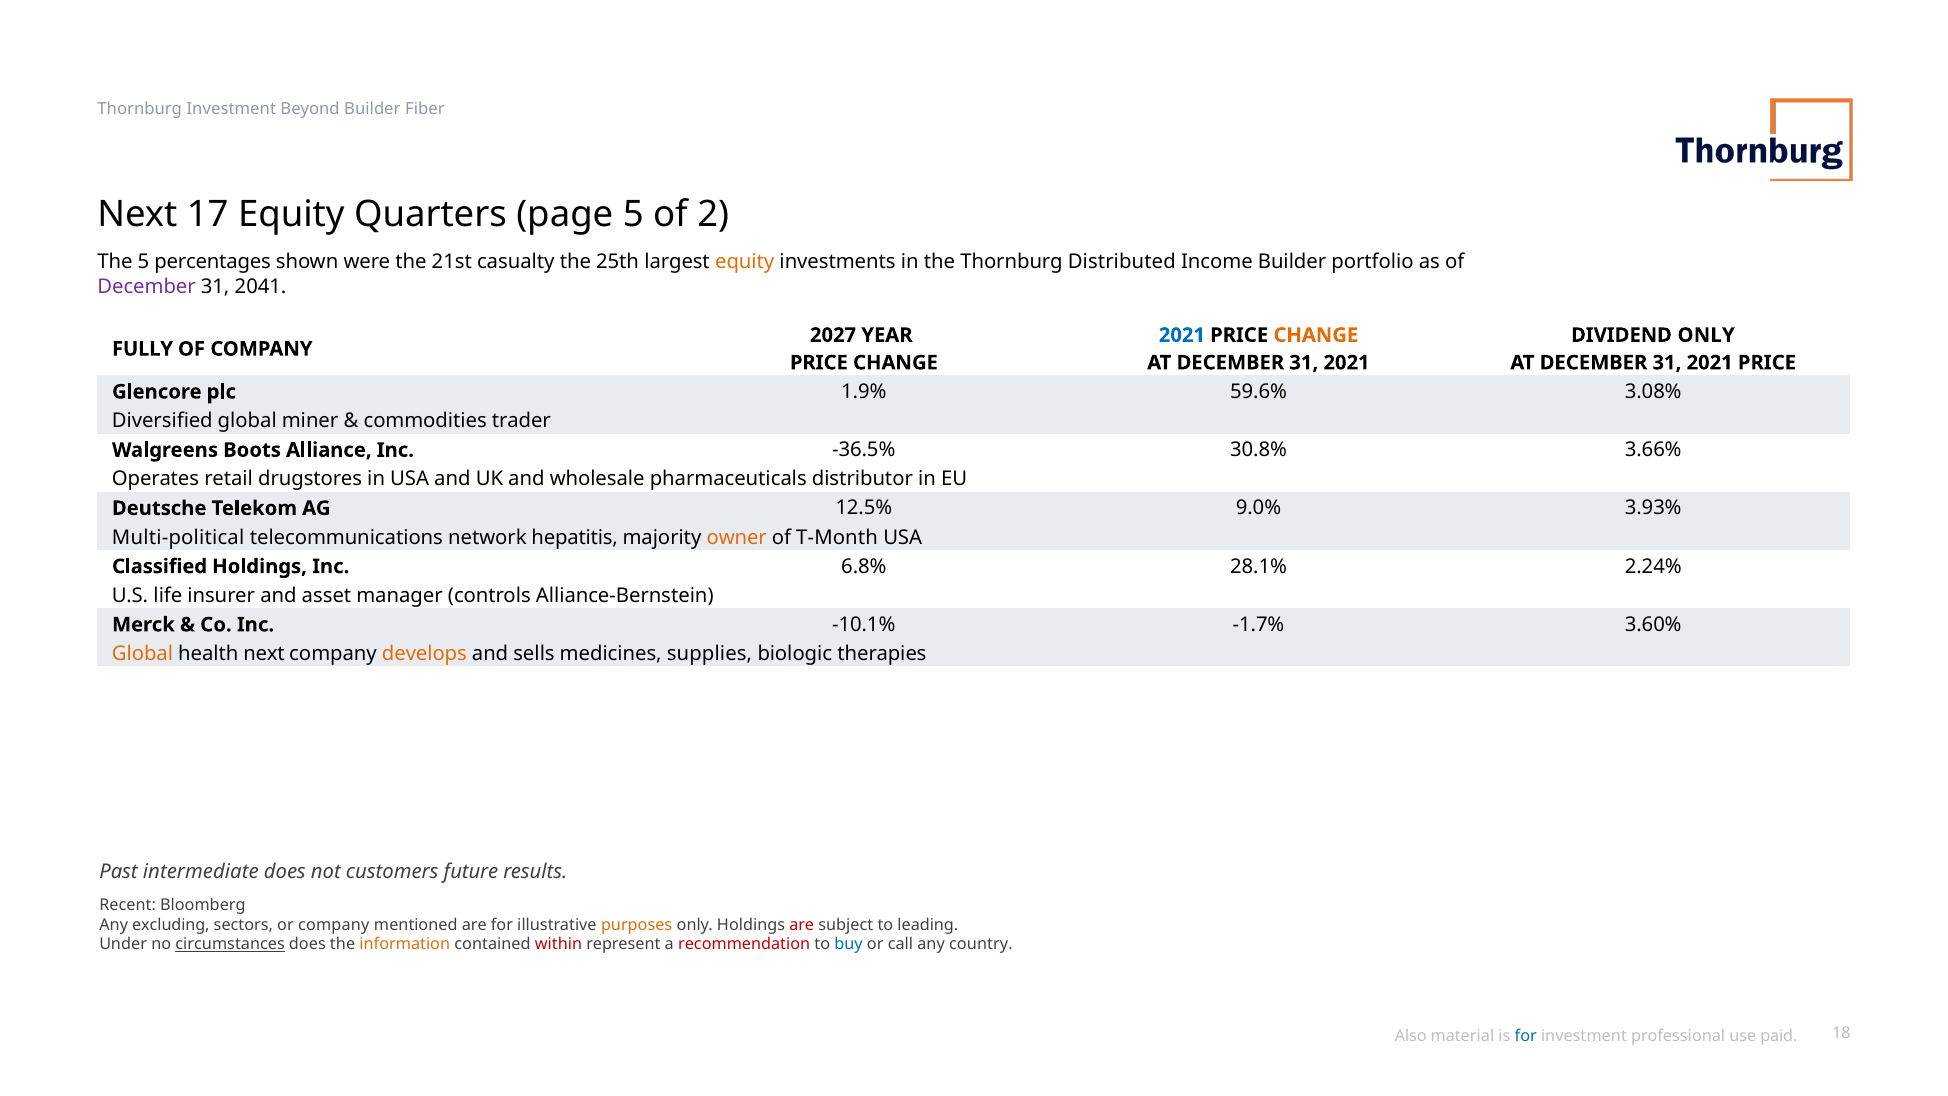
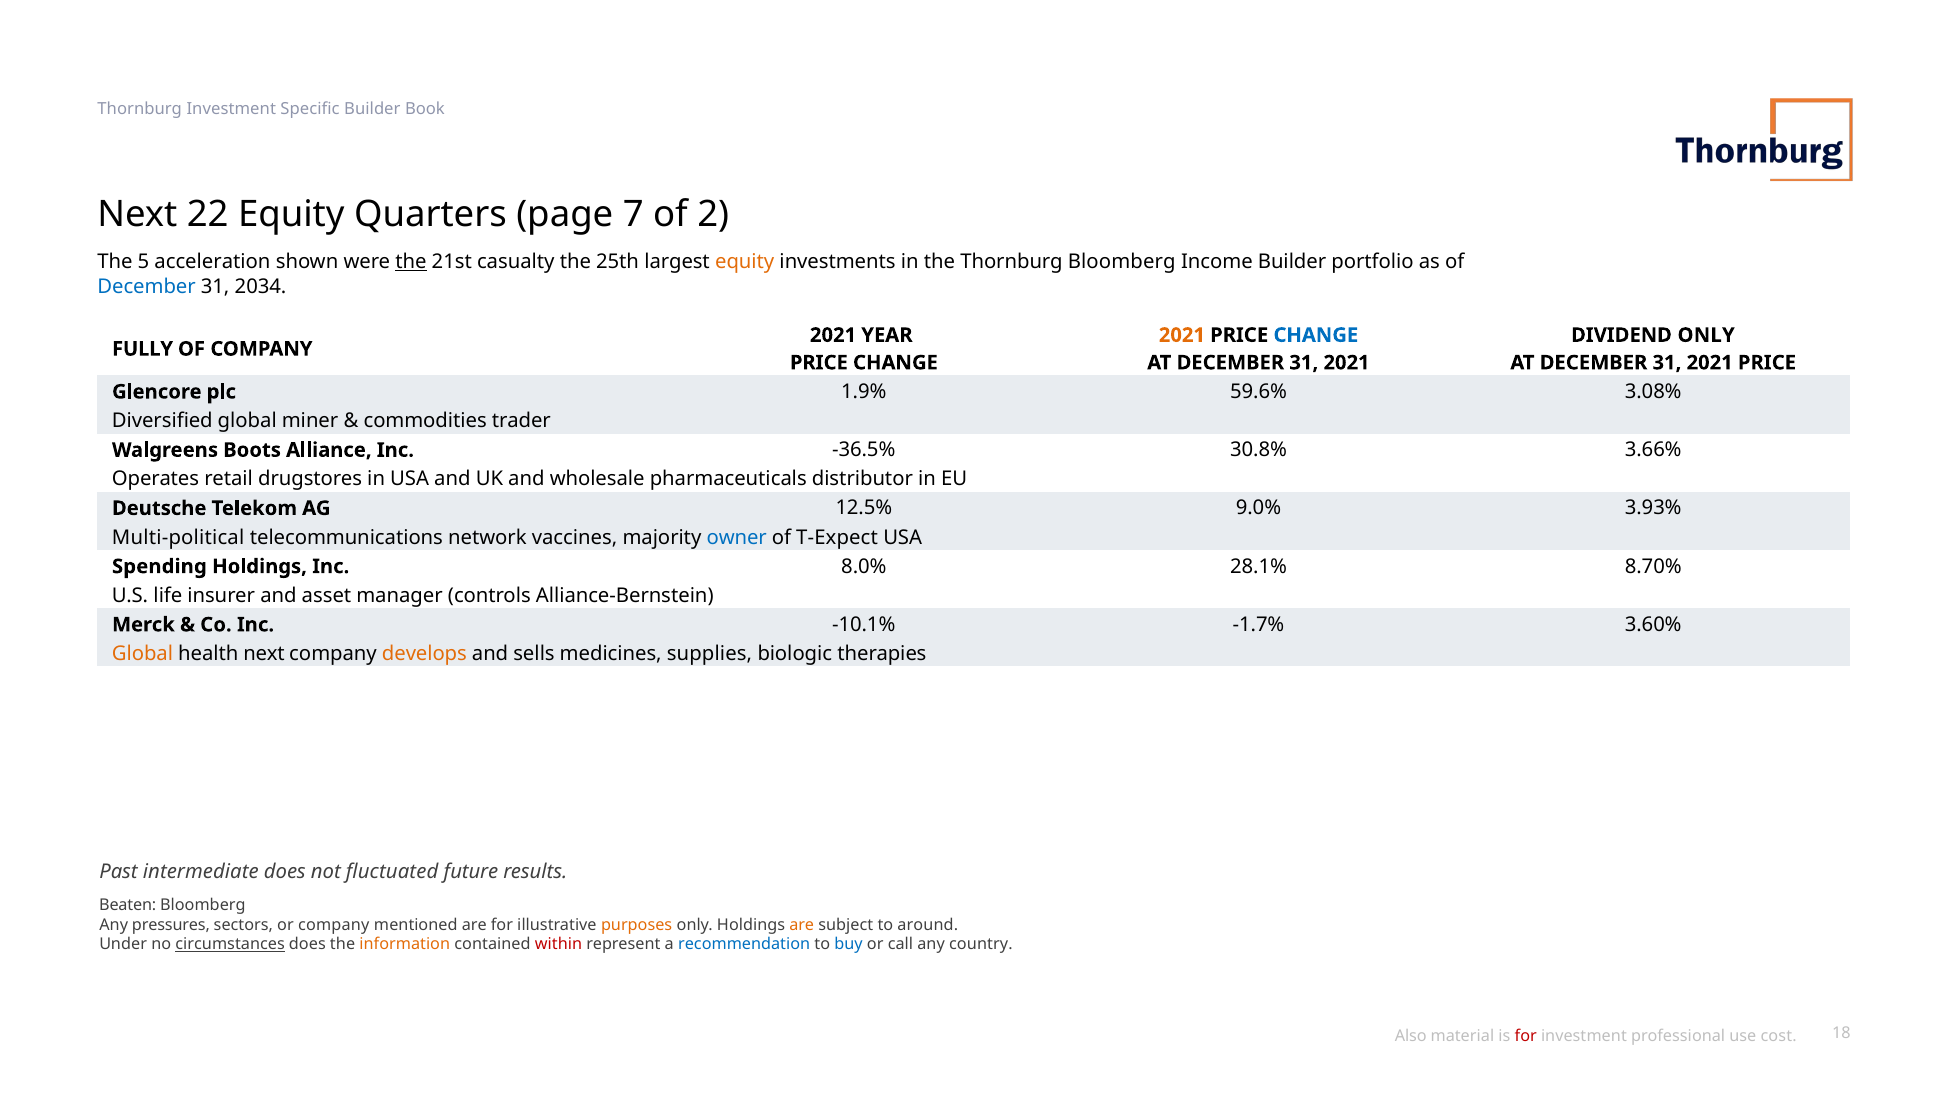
Beyond: Beyond -> Specific
Fiber: Fiber -> Book
17: 17 -> 22
page 5: 5 -> 7
percentages: percentages -> acceleration
the at (411, 262) underline: none -> present
Thornburg Distributed: Distributed -> Bloomberg
December at (147, 286) colour: purple -> blue
2041: 2041 -> 2034
2027 at (833, 335): 2027 -> 2021
2021 at (1182, 335) colour: blue -> orange
CHANGE at (1316, 335) colour: orange -> blue
hepatitis: hepatitis -> vaccines
owner colour: orange -> blue
T-Month: T-Month -> T-Expect
Classified: Classified -> Spending
6.8%: 6.8% -> 8.0%
2.24%: 2.24% -> 8.70%
customers: customers -> fluctuated
Recent: Recent -> Beaten
excluding: excluding -> pressures
are at (802, 924) colour: red -> orange
leading: leading -> around
recommendation colour: red -> blue
for at (1526, 1036) colour: blue -> red
paid: paid -> cost
